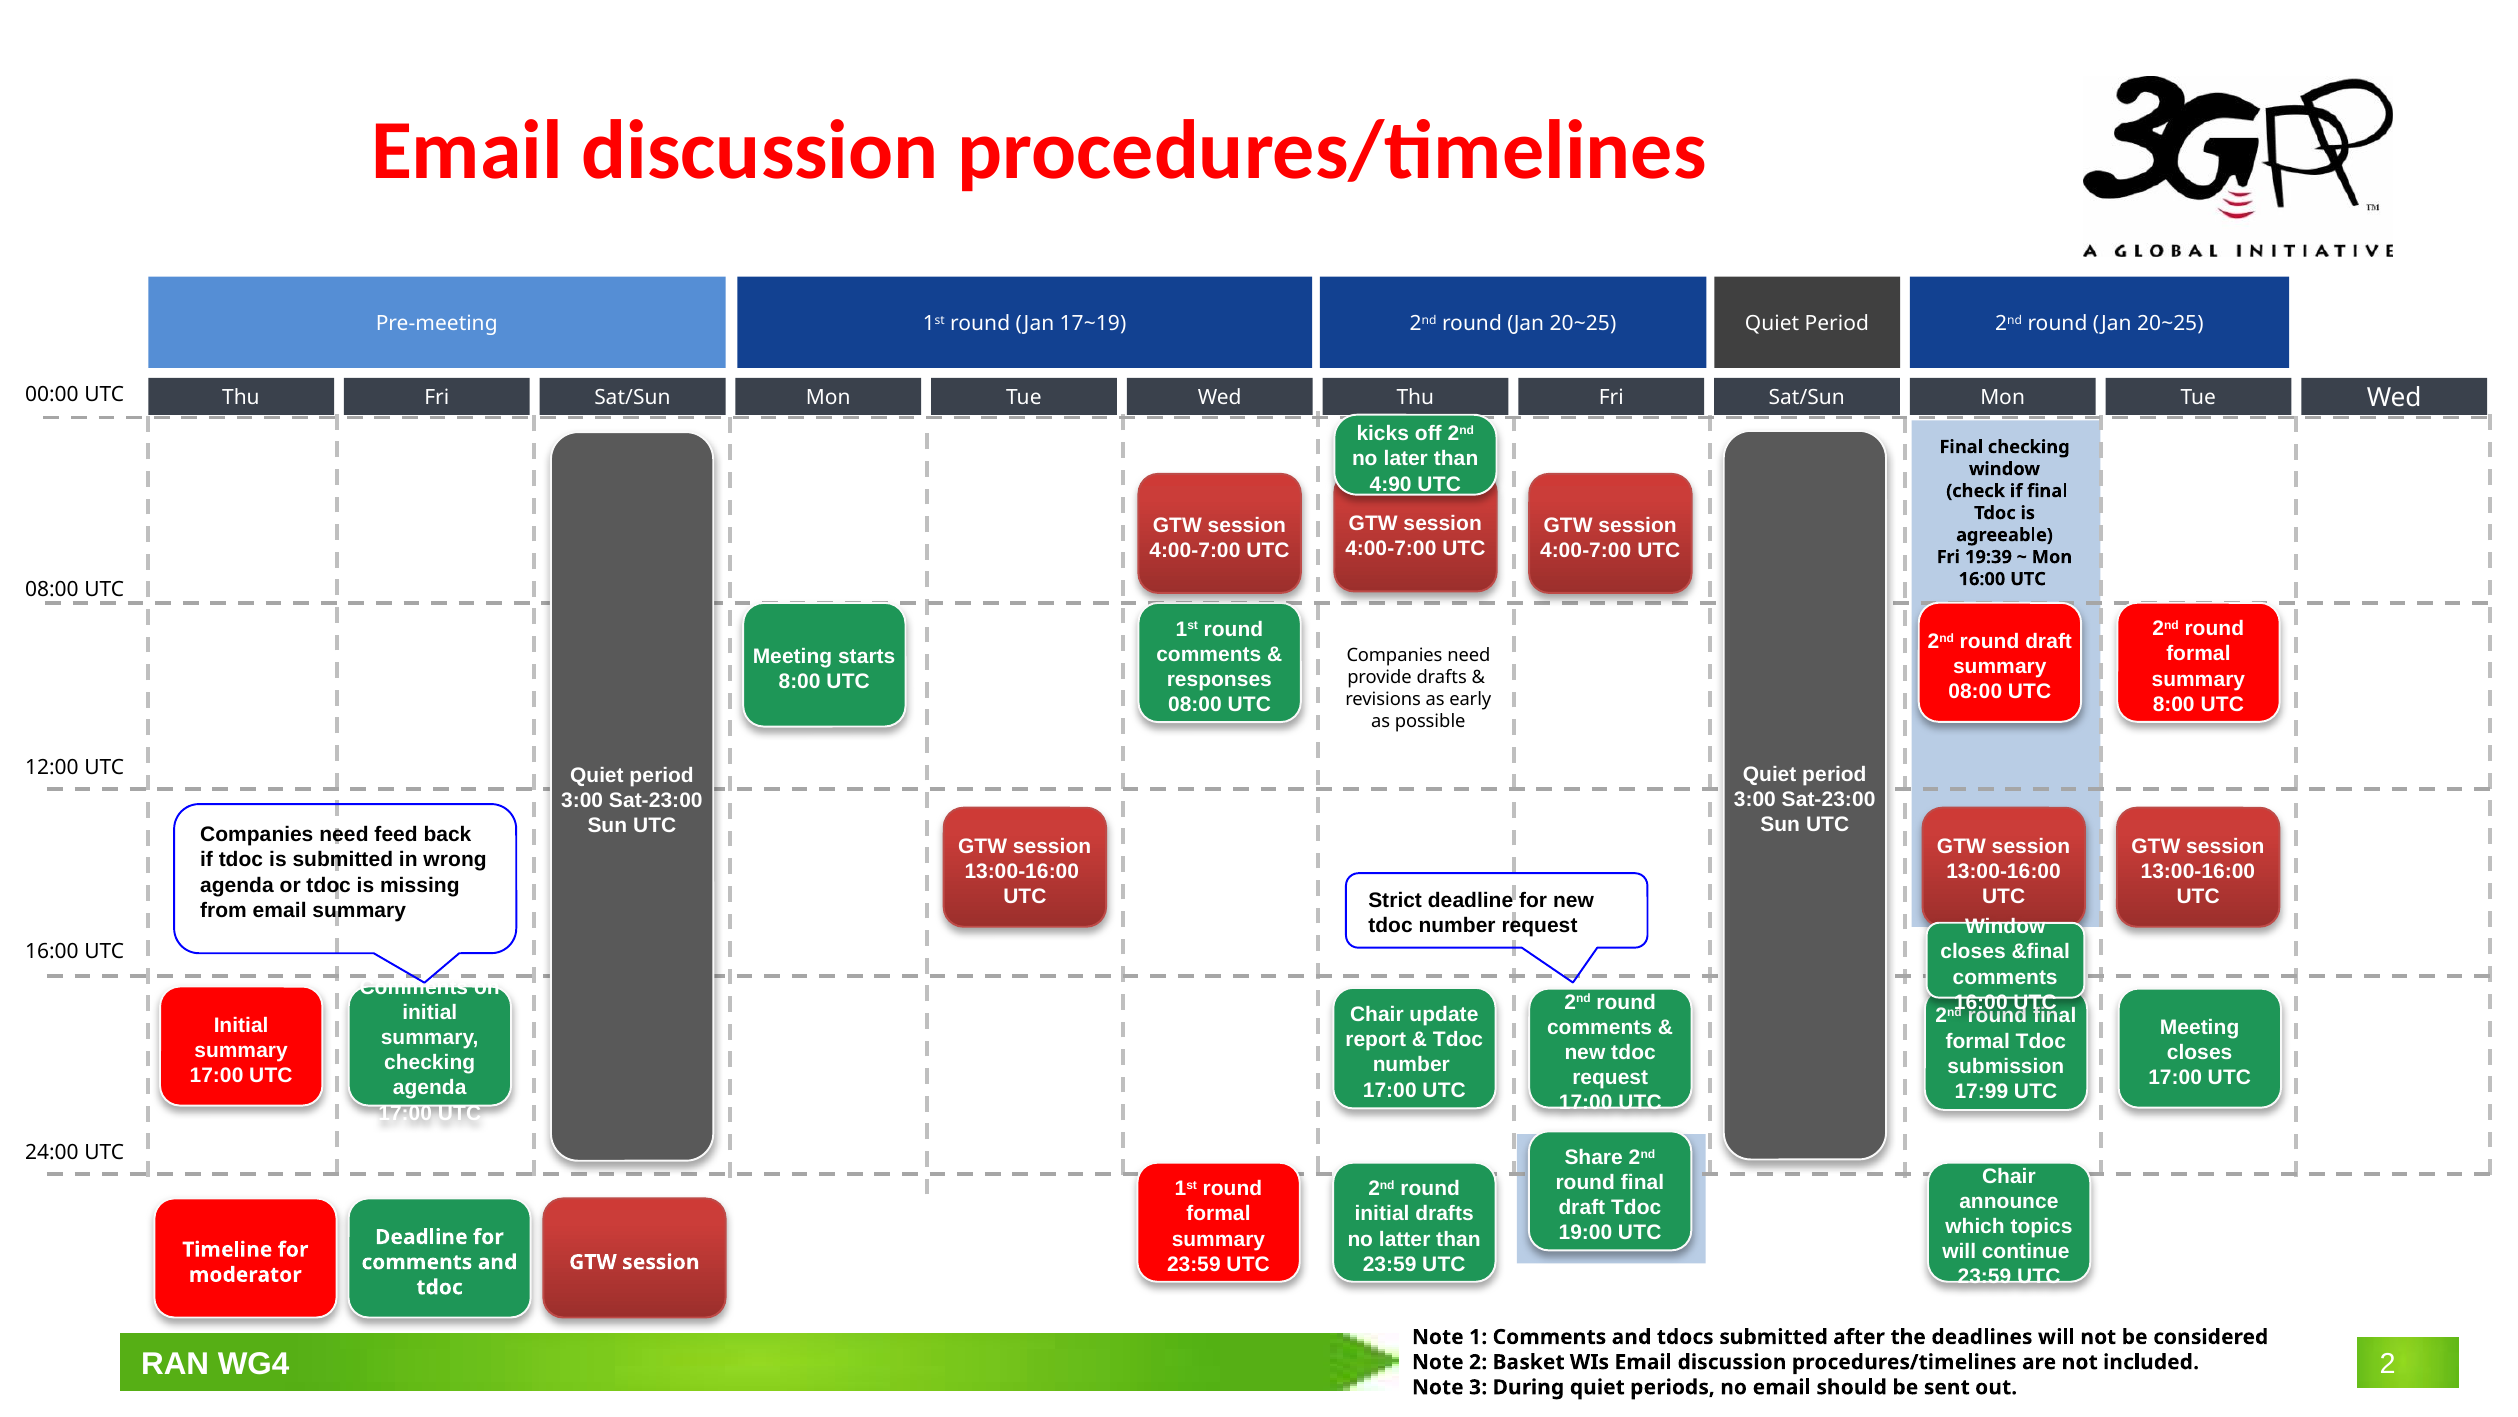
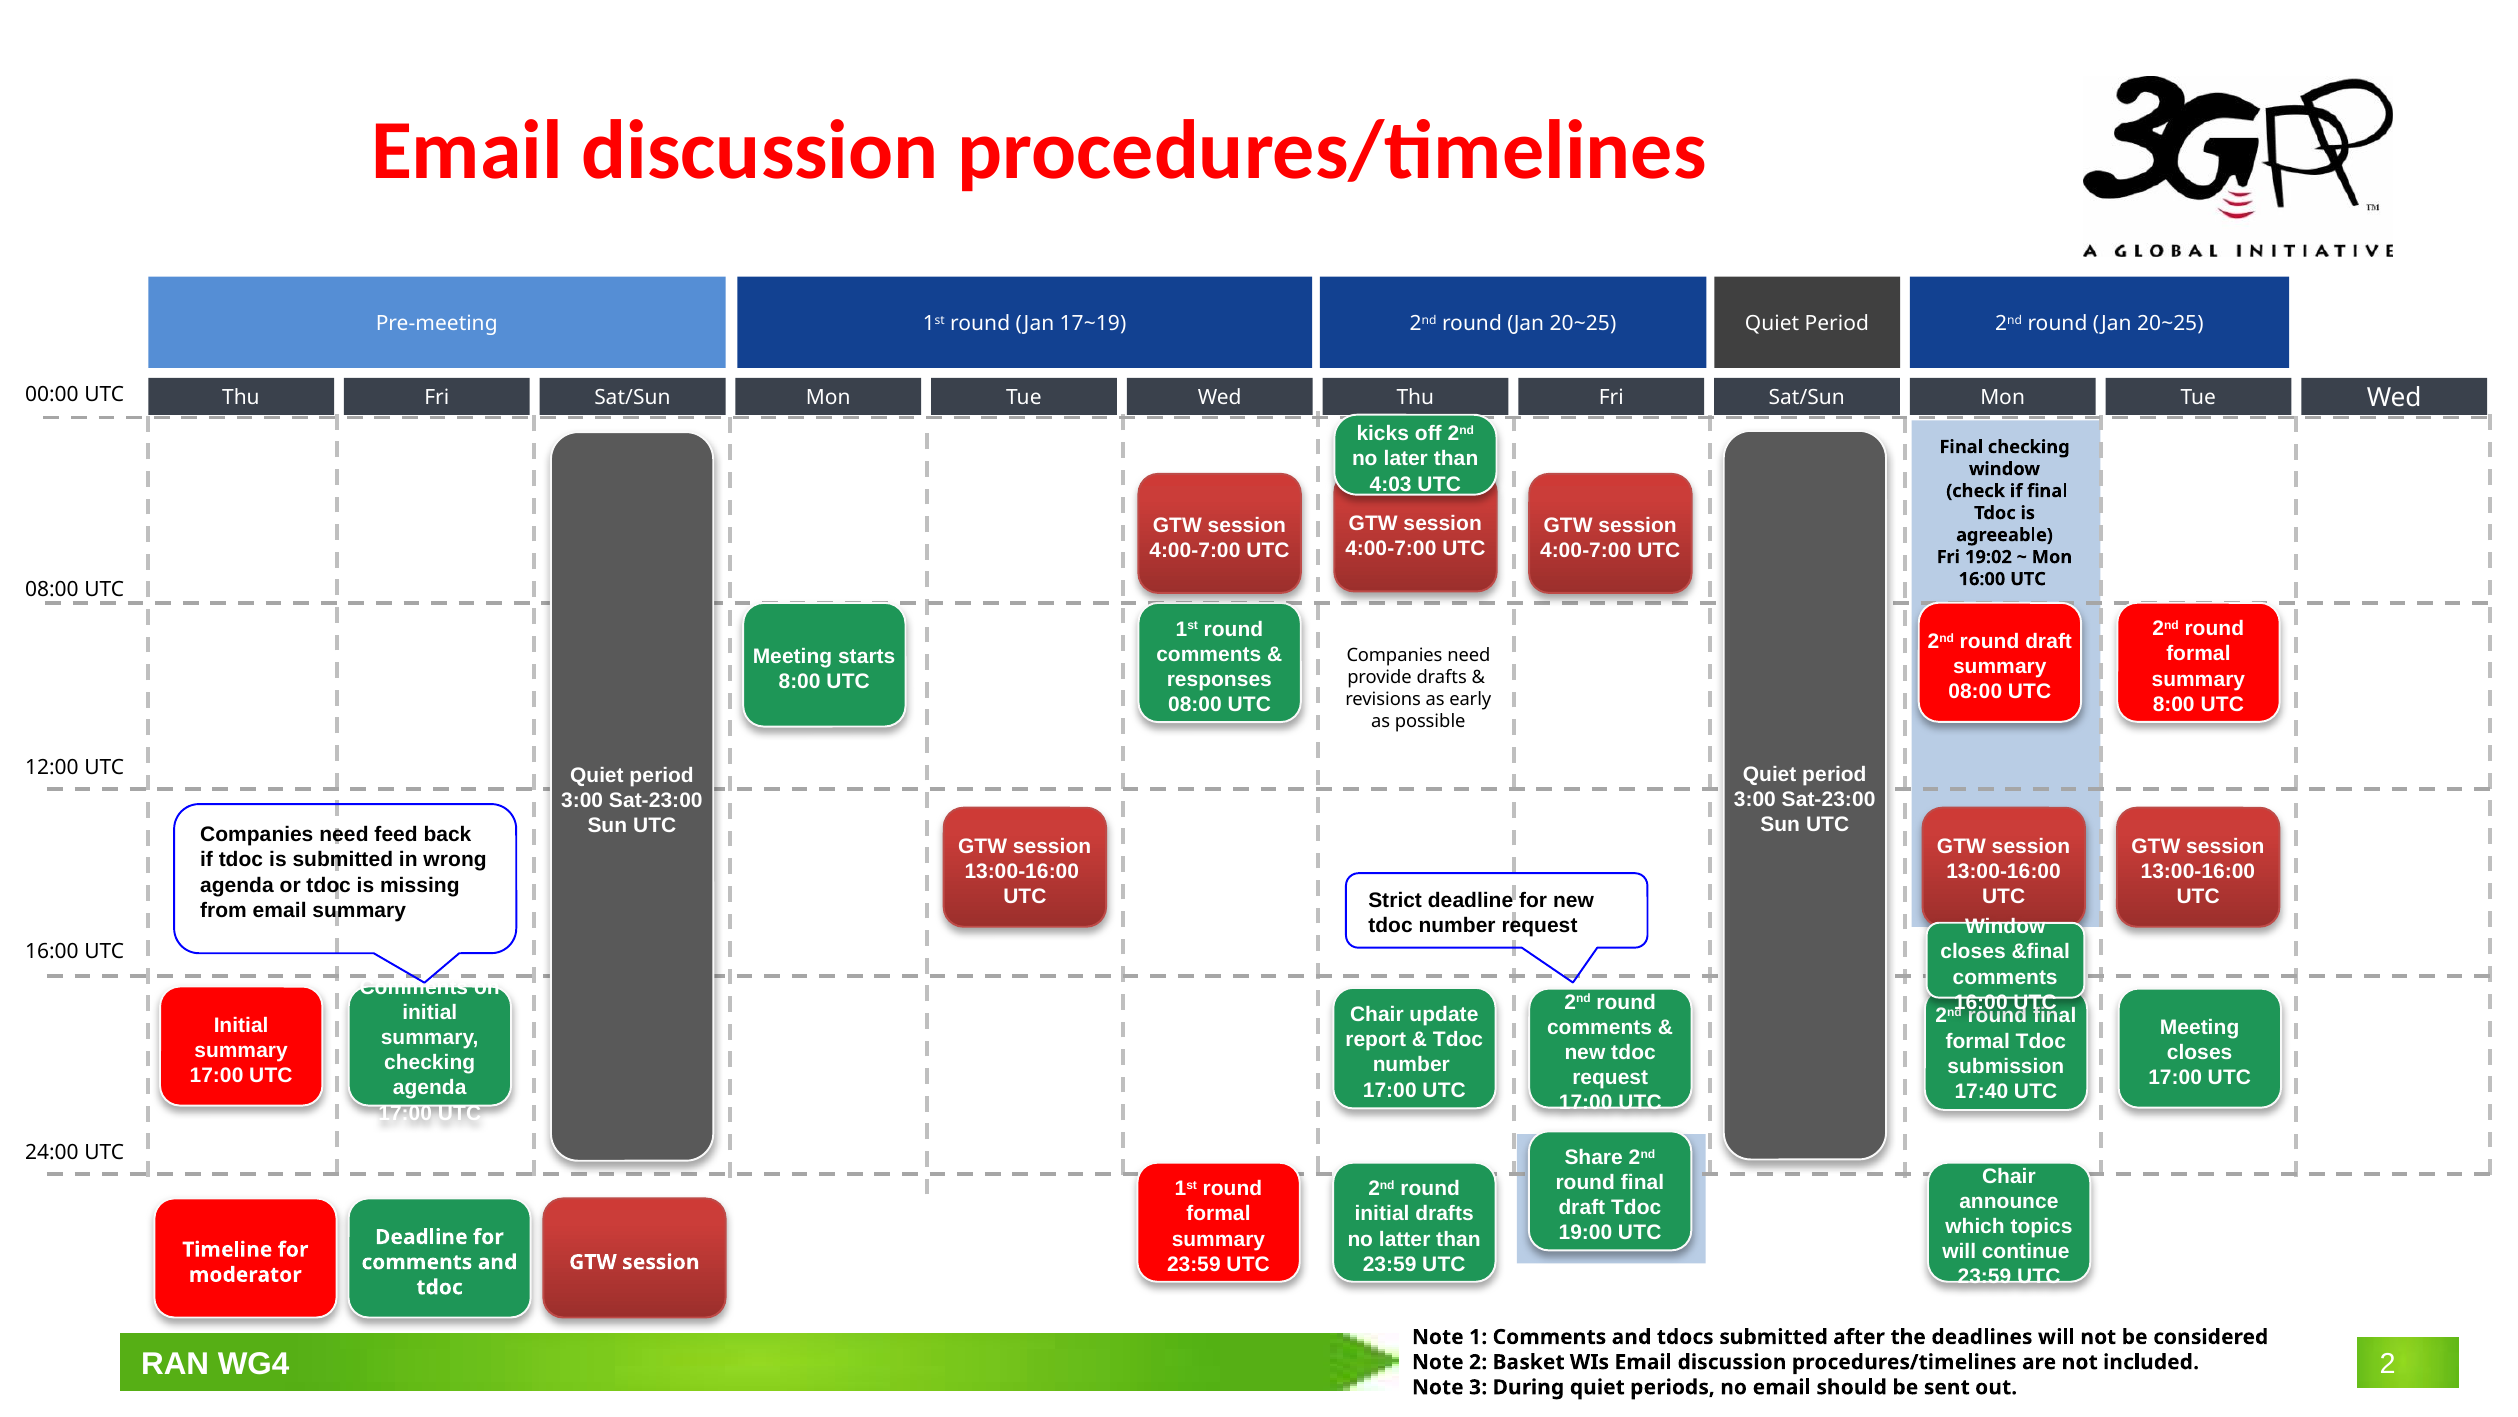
4:90: 4:90 -> 4:03
19:39: 19:39 -> 19:02
17:99: 17:99 -> 17:40
